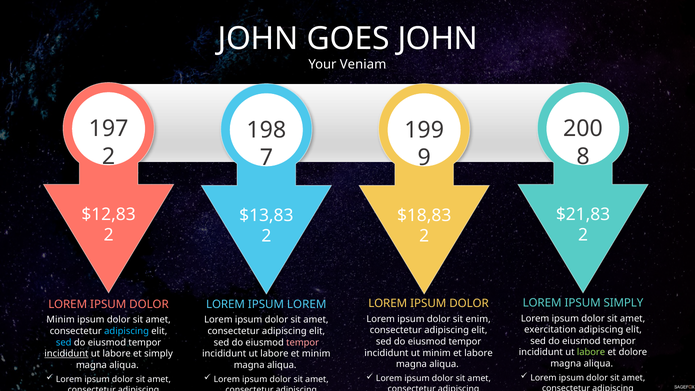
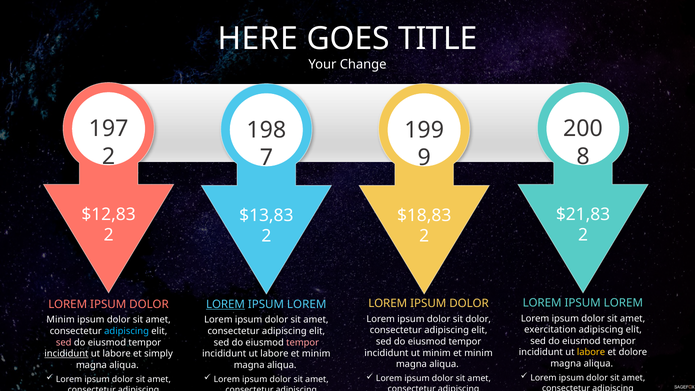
JOHN at (258, 39): JOHN -> HERE
GOES JOHN: JOHN -> TITLE
Veniam: Veniam -> Change
SIMPLY at (623, 303): SIMPLY -> LOREM
LOREM at (226, 304) underline: none -> present
sit enim: enim -> dolor
sed at (64, 342) colour: light blue -> pink
labore at (591, 352) colour: light green -> yellow
labore at (479, 353): labore -> minim
